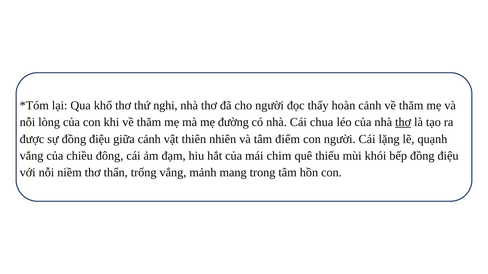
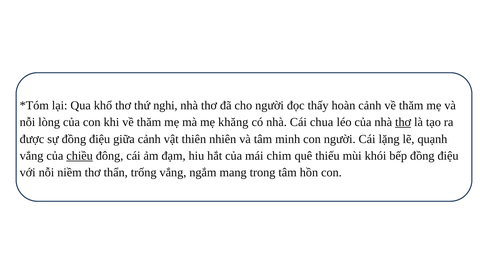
đường: đường -> khăng
điểm: điểm -> minh
chiều underline: none -> present
mảnh: mảnh -> ngắm
